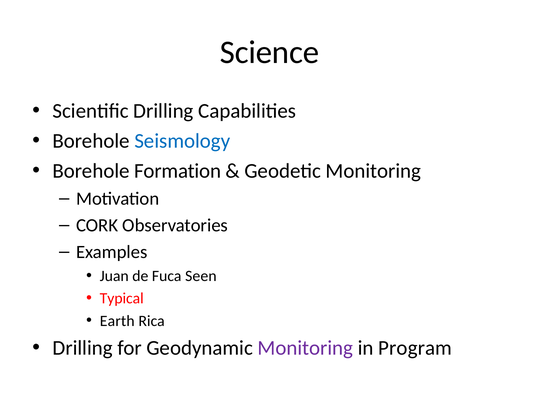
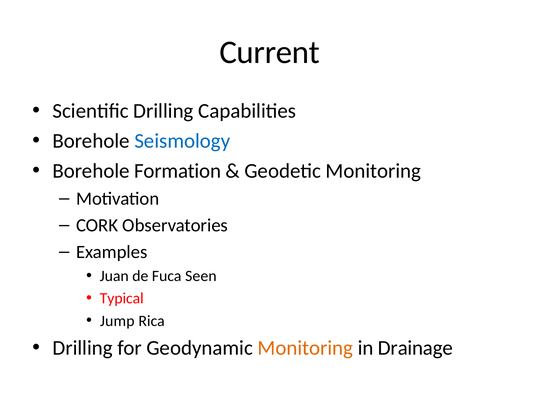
Science: Science -> Current
Earth: Earth -> Jump
Monitoring at (305, 348) colour: purple -> orange
Program: Program -> Drainage
